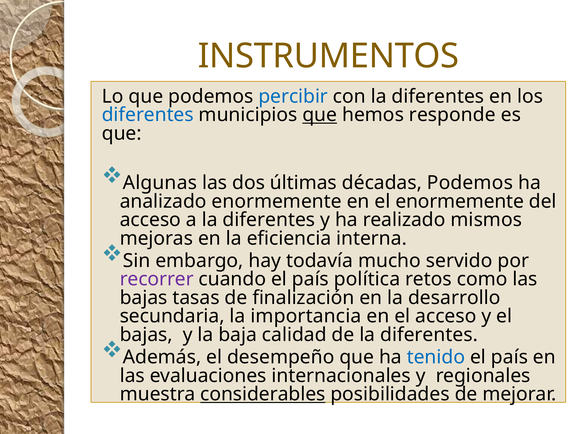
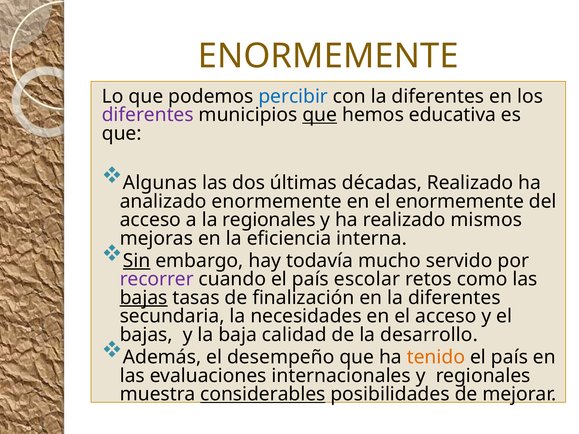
INSTRUMENTOS at (328, 56): INSTRUMENTOS -> ENORMEMENTE
diferentes at (148, 115) colour: blue -> purple
responde: responde -> educativa
décadas Podemos: Podemos -> Realizado
a la diferentes: diferentes -> regionales
Sin underline: none -> present
política: política -> escolar
bajas at (144, 298) underline: none -> present
en la desarrollo: desarrollo -> diferentes
importancia: importancia -> necesidades
de la diferentes: diferentes -> desarrollo
tenido colour: blue -> orange
